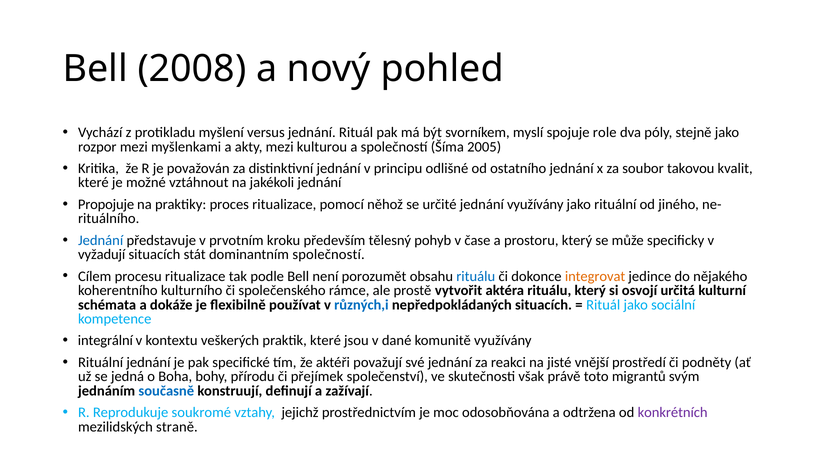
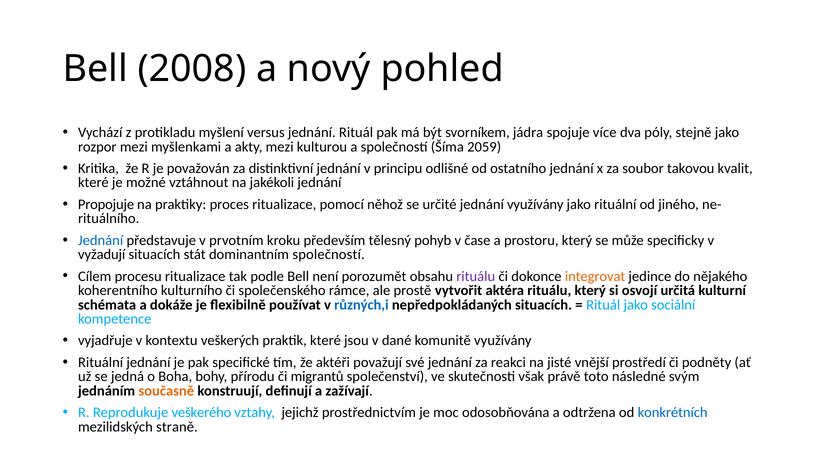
myslí: myslí -> jádra
role: role -> více
2005: 2005 -> 2059
rituálu at (476, 277) colour: blue -> purple
integrální: integrální -> vyjadřuje
přejímek: přejímek -> migrantů
migrantů: migrantů -> následné
současně colour: blue -> orange
soukromé: soukromé -> veškerého
konkrétních colour: purple -> blue
